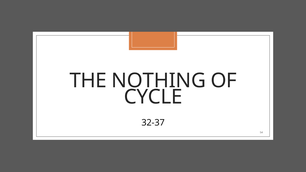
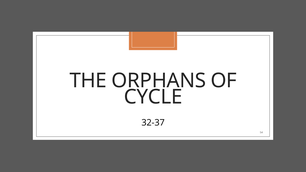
NOTHING: NOTHING -> ORPHANS
